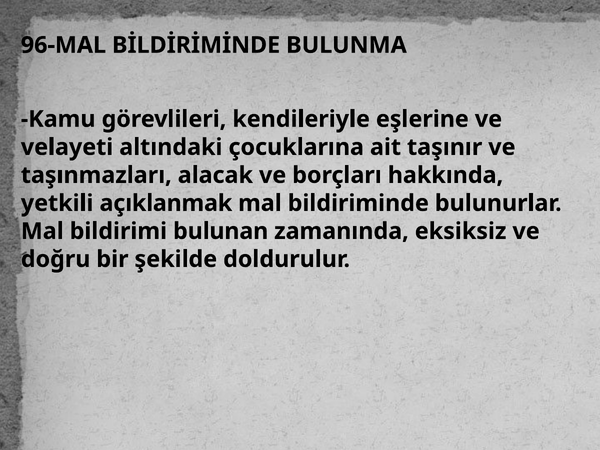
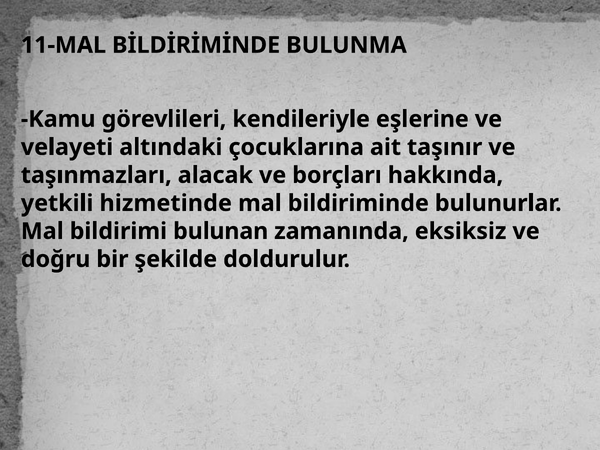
96-MAL: 96-MAL -> 11-MAL
açıklanmak: açıklanmak -> hizmetinde
